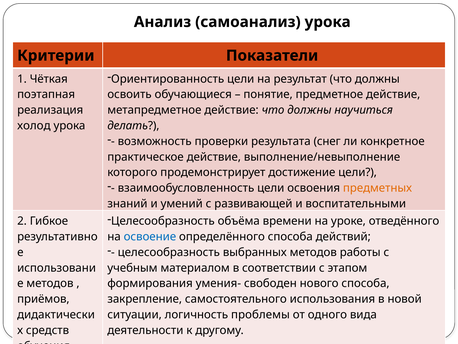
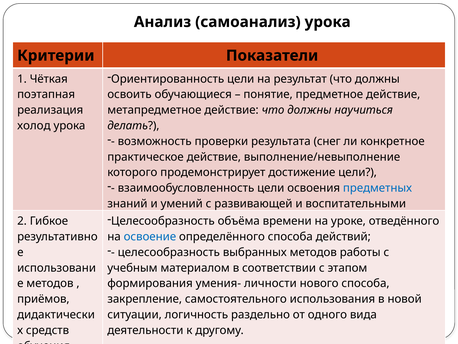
предметных colour: orange -> blue
свободен: свободен -> личности
проблемы: проблемы -> раздельно
